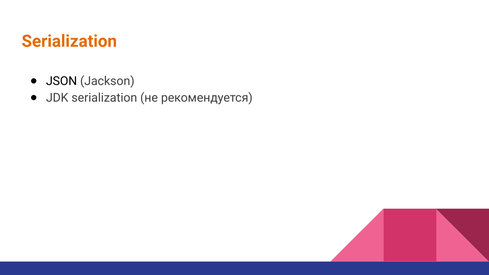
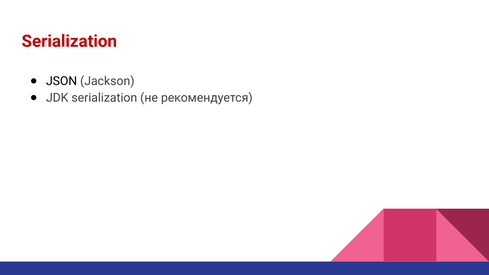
Serialization at (69, 41) colour: orange -> red
